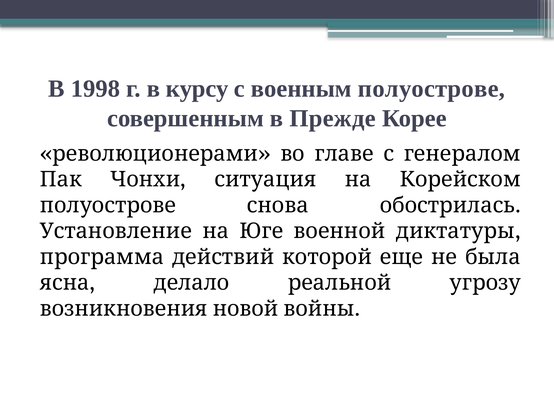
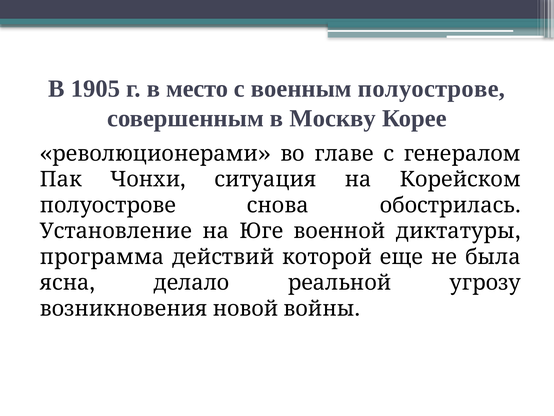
1998: 1998 -> 1905
курсу: курсу -> место
Прежде: Прежде -> Москву
